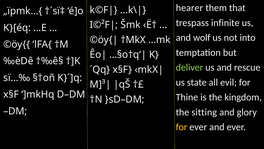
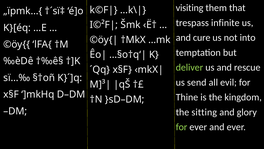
hearer: hearer -> visiting
wolf: wolf -> cure
state: state -> send
for at (182, 127) colour: yellow -> light green
